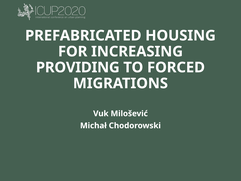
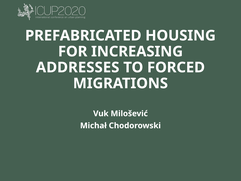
PROVIDING: PROVIDING -> ADDRESSES
